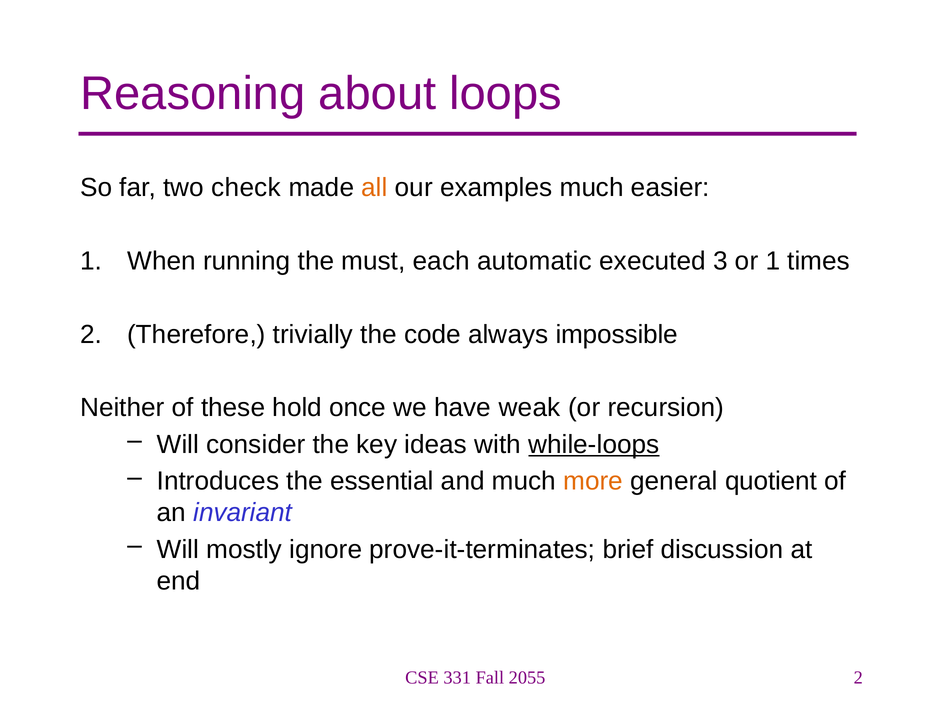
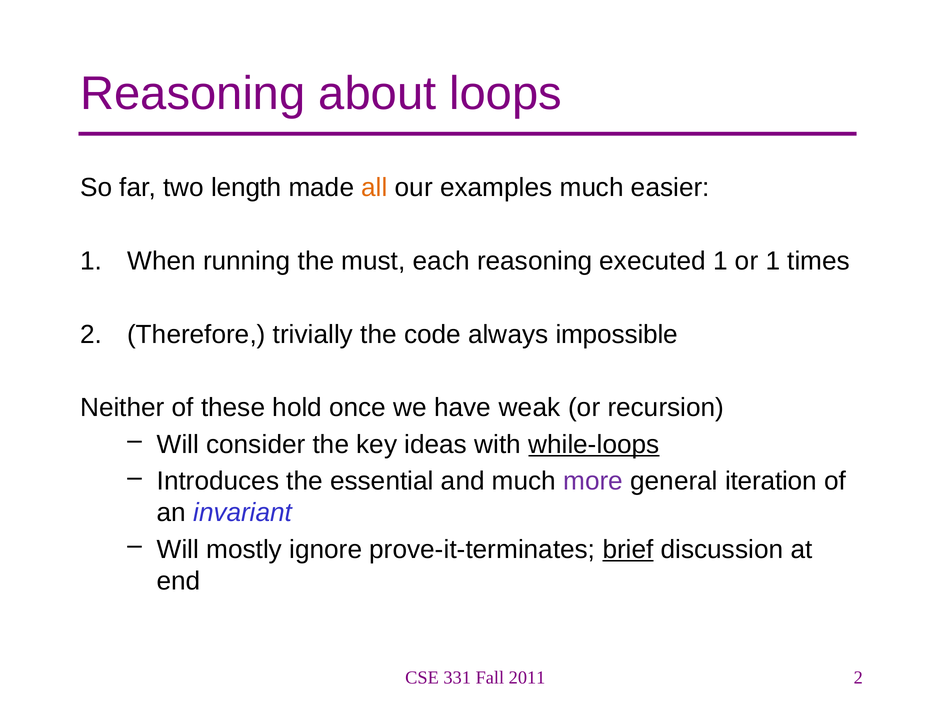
check: check -> length
each automatic: automatic -> reasoning
executed 3: 3 -> 1
more colour: orange -> purple
quotient: quotient -> iteration
brief underline: none -> present
2055: 2055 -> 2011
